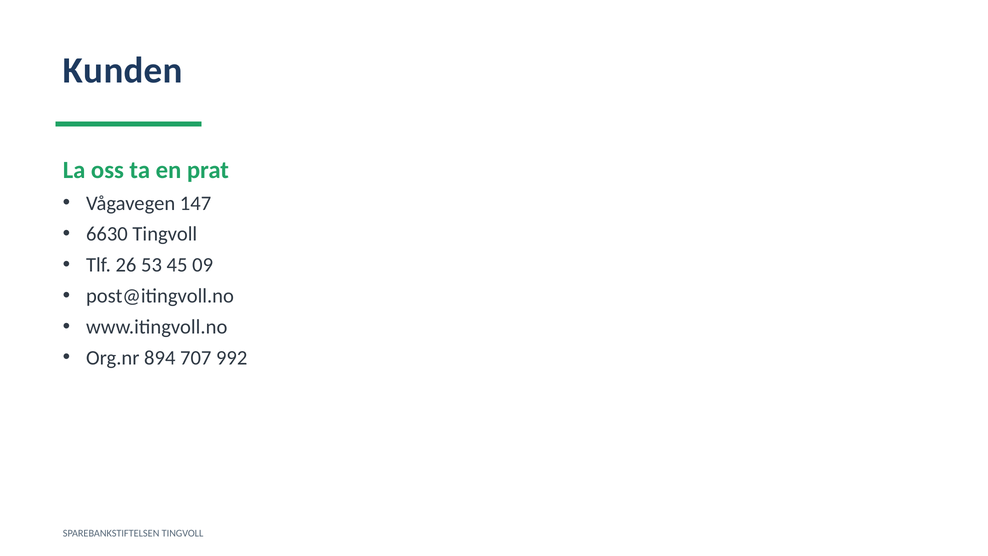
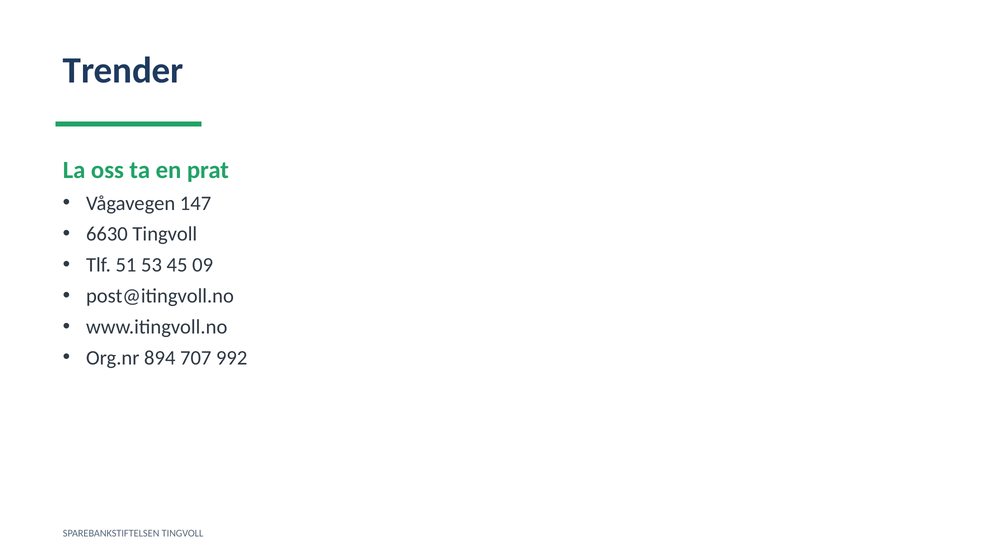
Kunden: Kunden -> Trender
26: 26 -> 51
